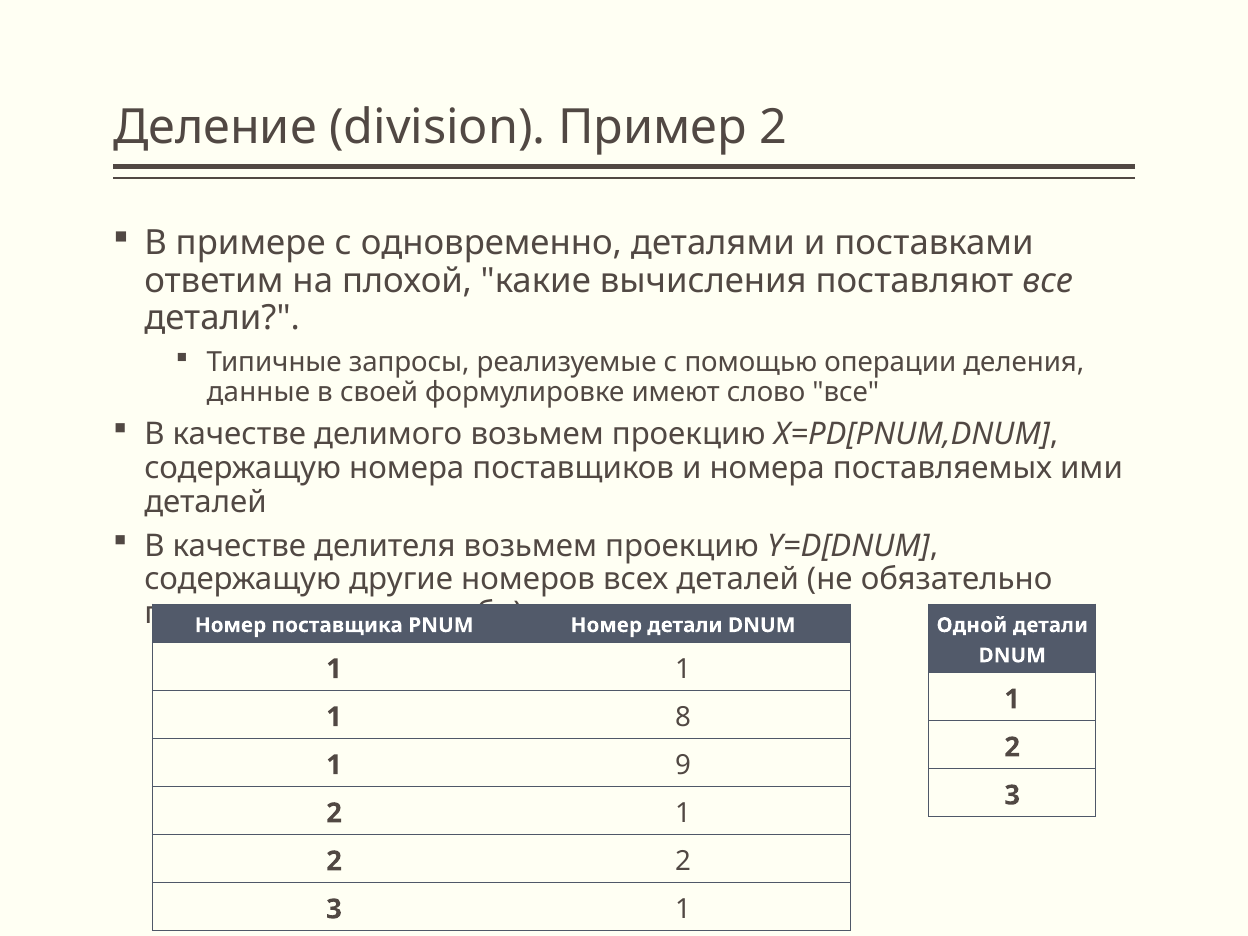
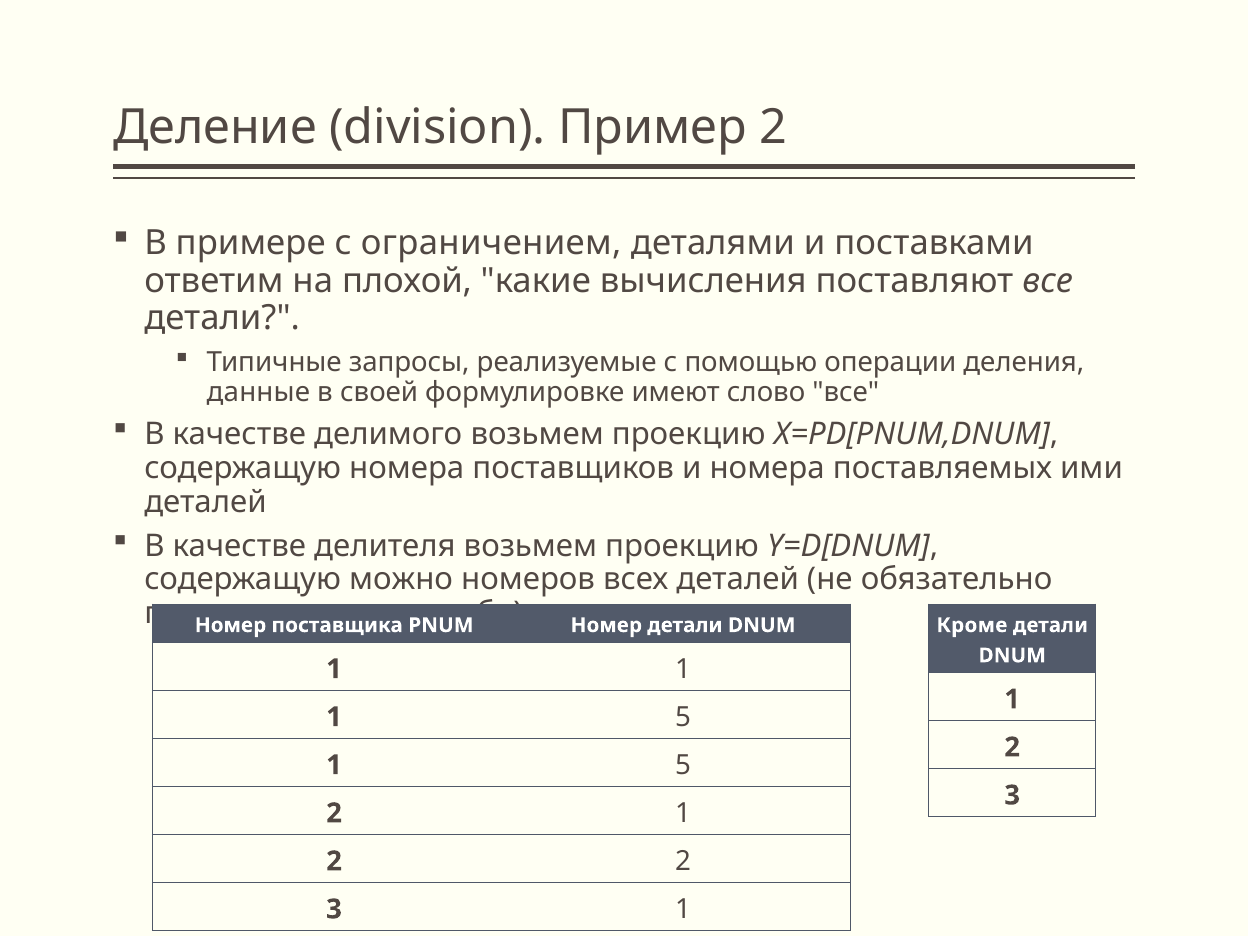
одновременно: одновременно -> ограничением
другие: другие -> можно
Одной: Одной -> Кроме
8 at (683, 717): 8 -> 5
9 at (683, 765): 9 -> 5
